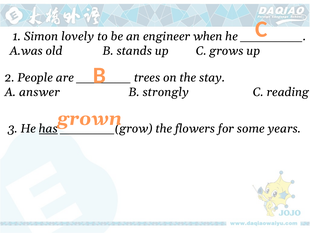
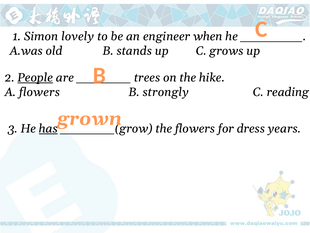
People underline: none -> present
stay: stay -> hike
A answer: answer -> flowers
some: some -> dress
